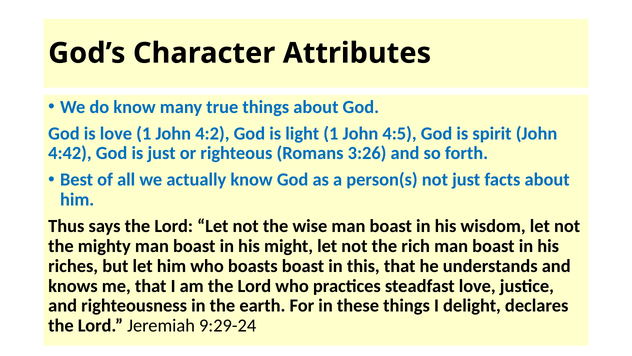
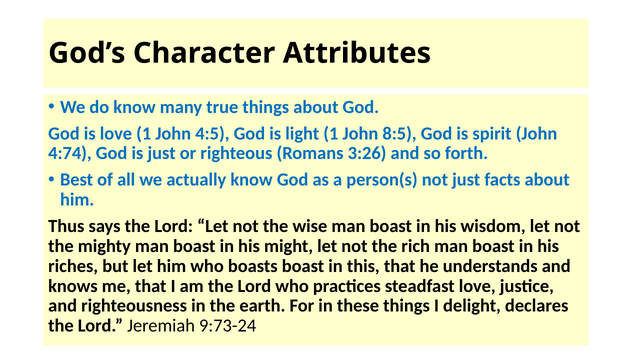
4:2: 4:2 -> 4:5
4:5: 4:5 -> 8:5
4:42: 4:42 -> 4:74
9:29-24: 9:29-24 -> 9:73-24
